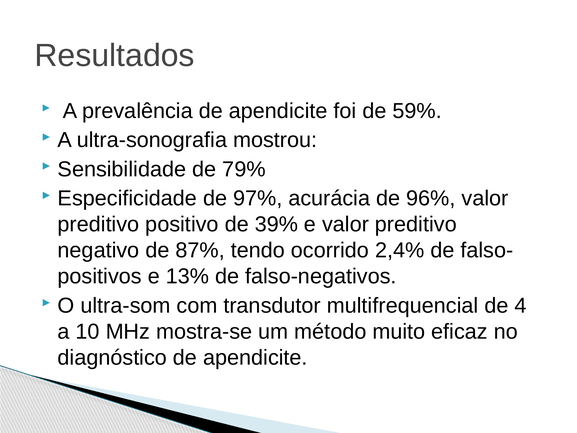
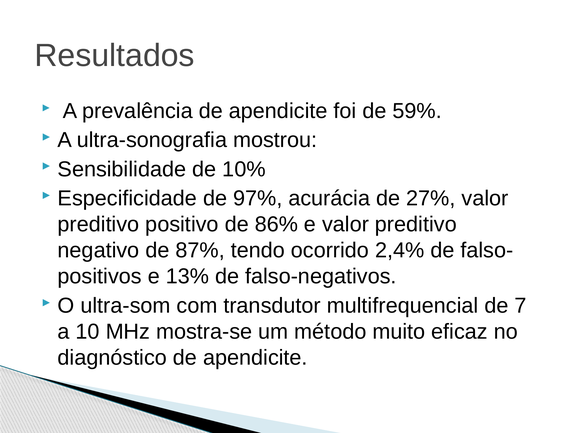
79%: 79% -> 10%
96%: 96% -> 27%
39%: 39% -> 86%
4: 4 -> 7
